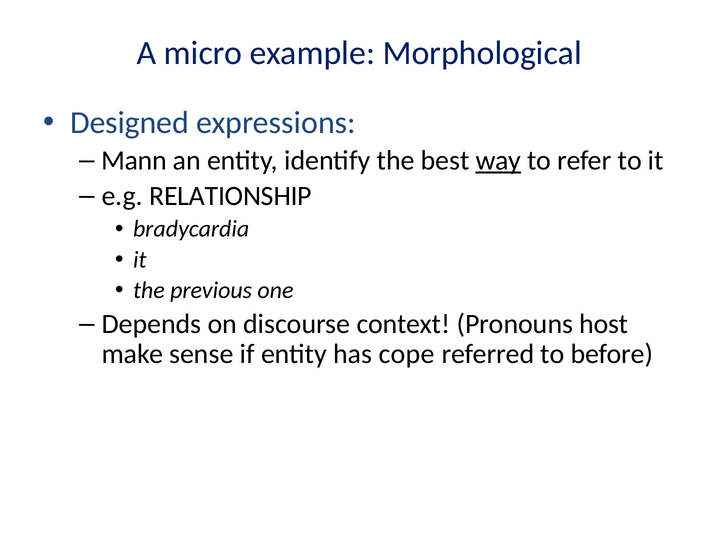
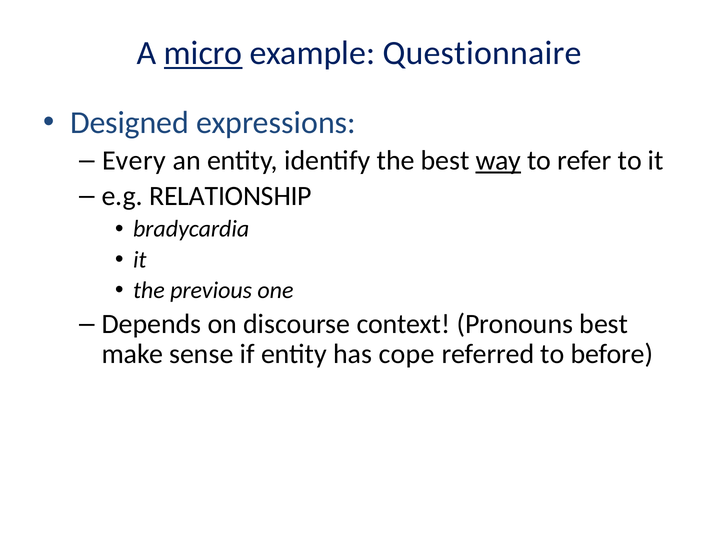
micro underline: none -> present
Morphological: Morphological -> Questionnaire
Mann: Mann -> Every
Pronouns host: host -> best
